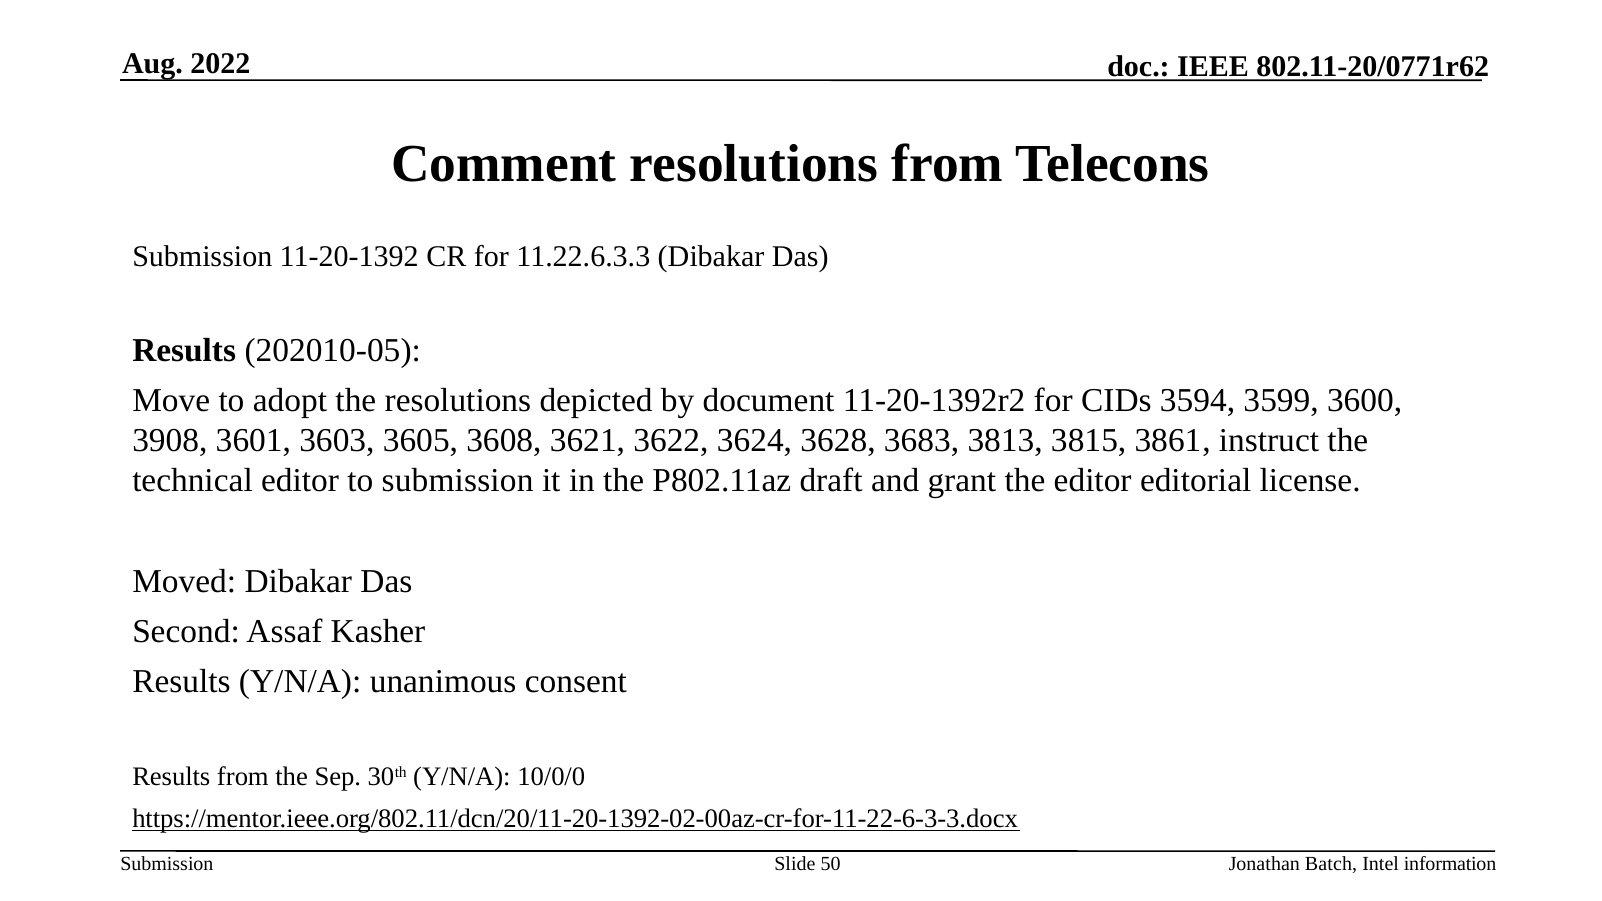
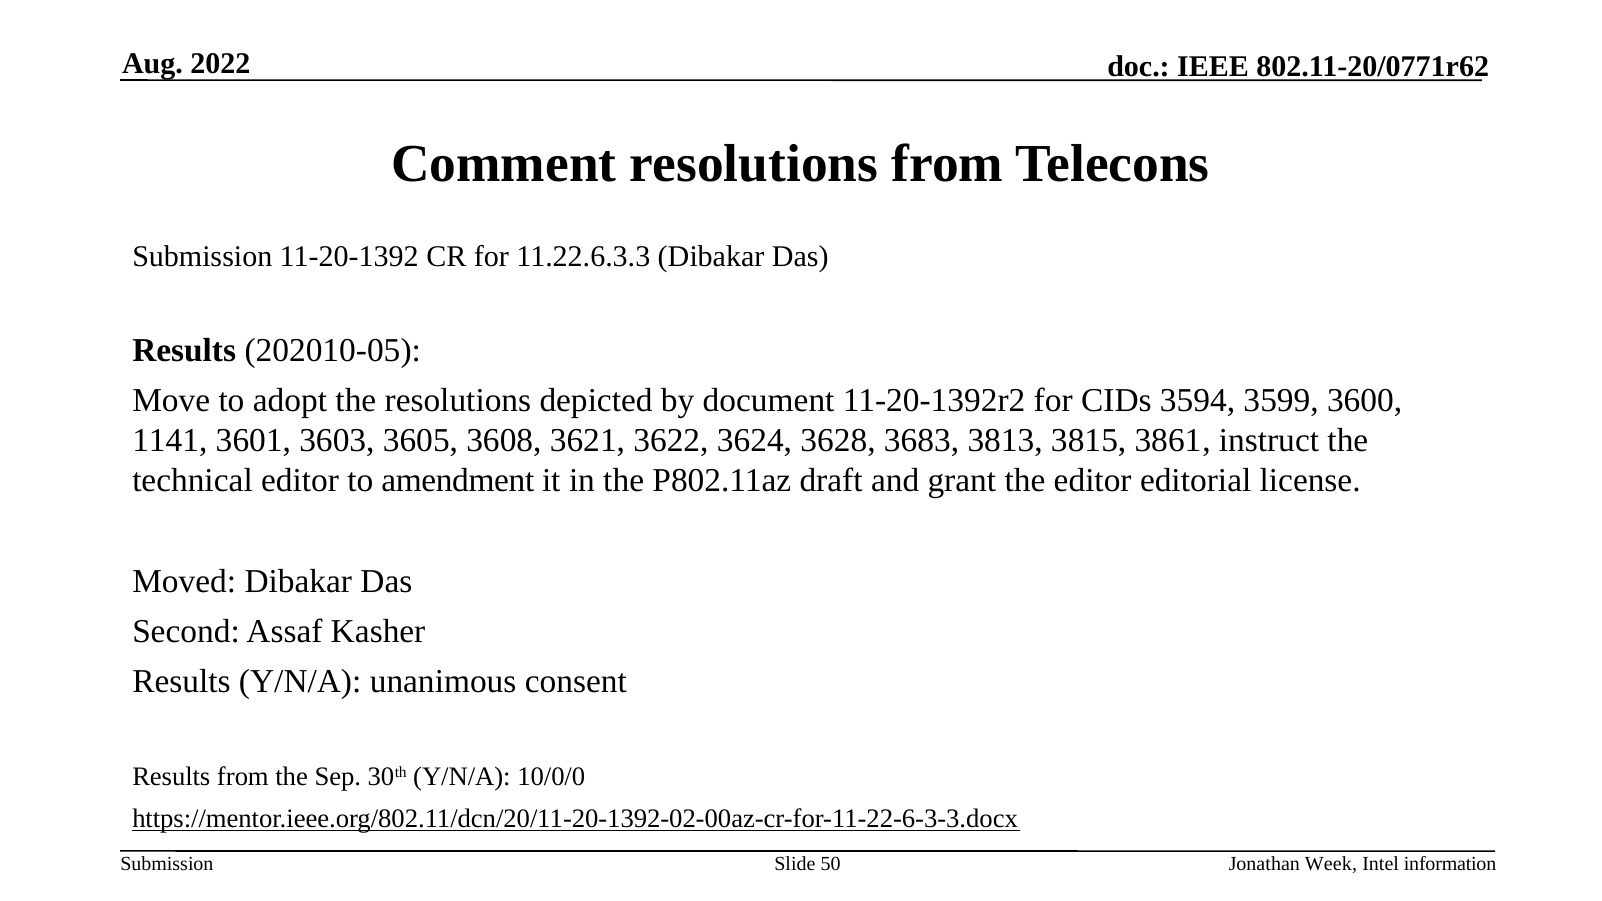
3908: 3908 -> 1141
to submission: submission -> amendment
Batch: Batch -> Week
